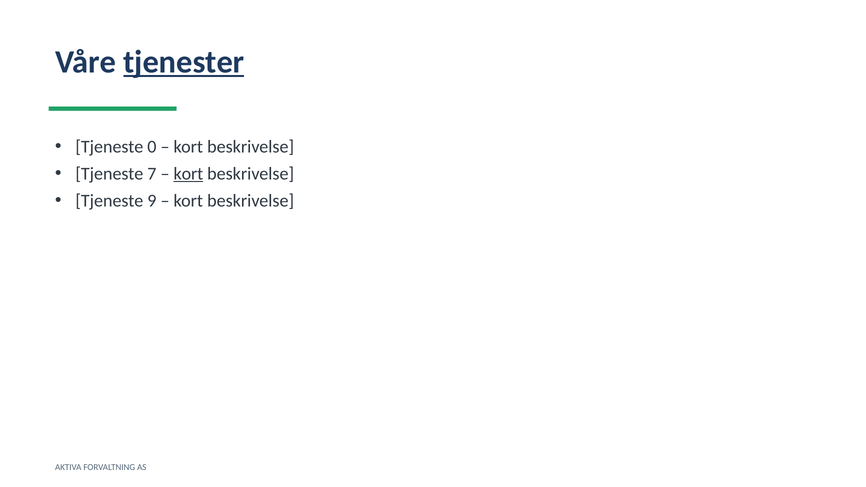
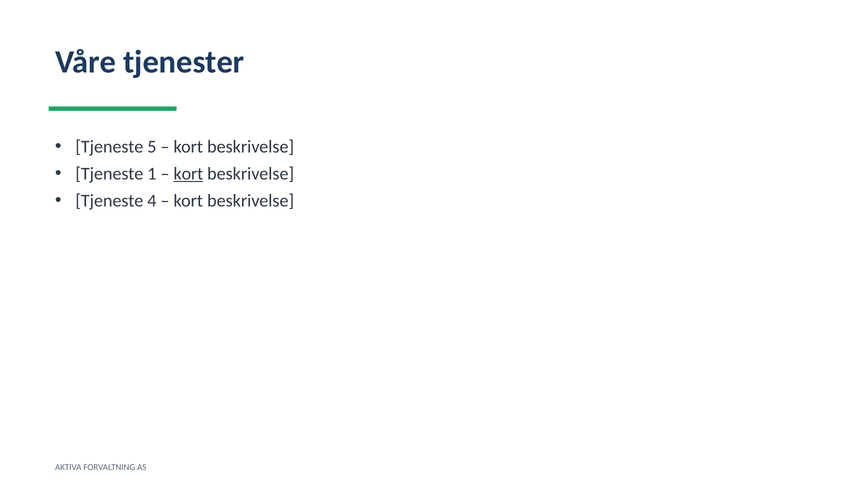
tjenester underline: present -> none
0: 0 -> 5
7: 7 -> 1
9: 9 -> 4
